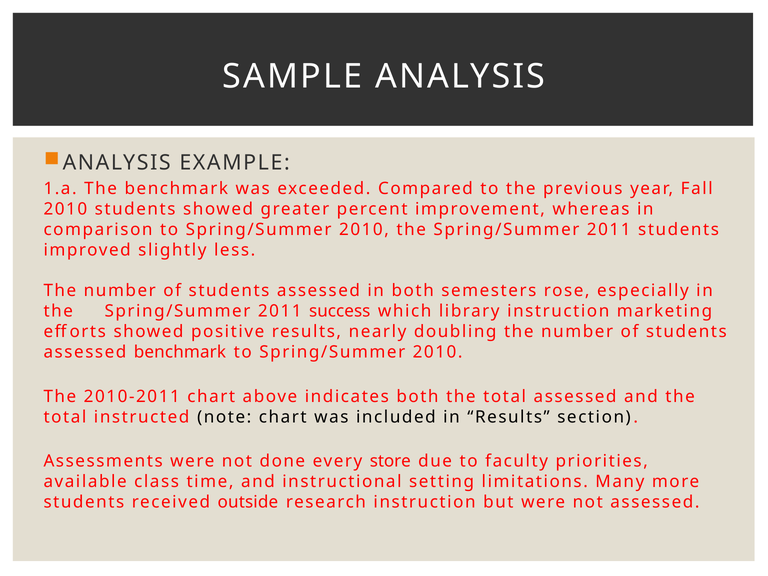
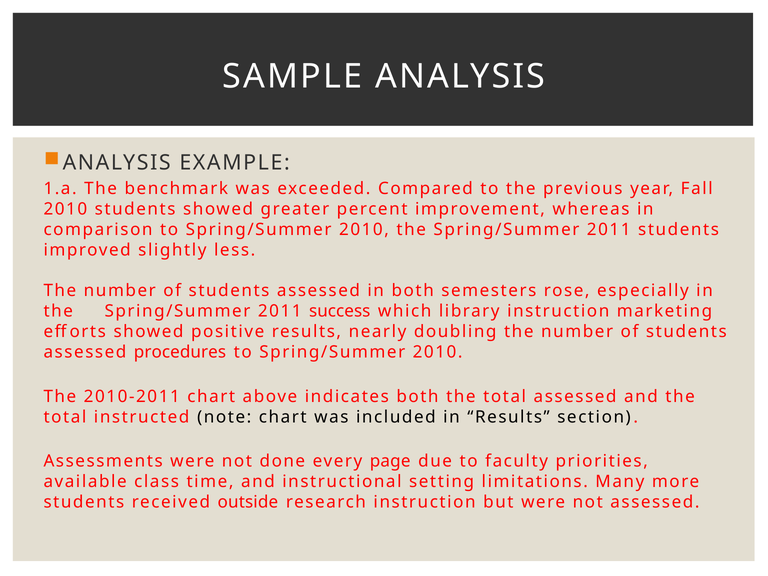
assessed benchmark: benchmark -> procedures
store: store -> page
